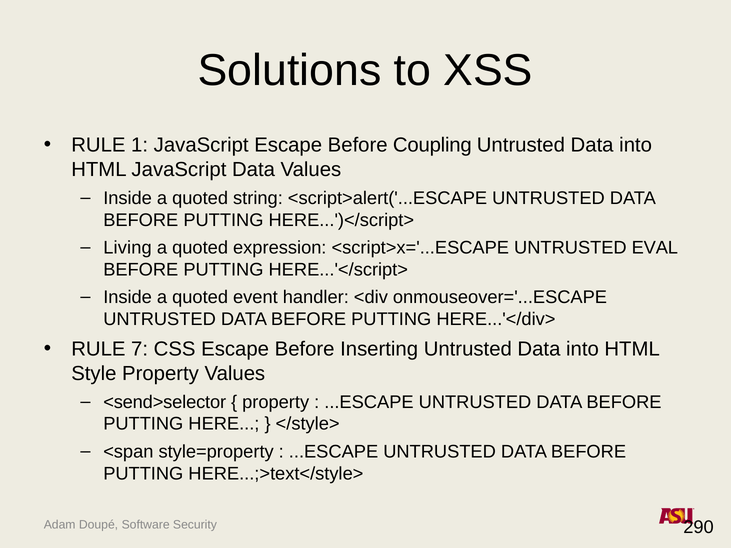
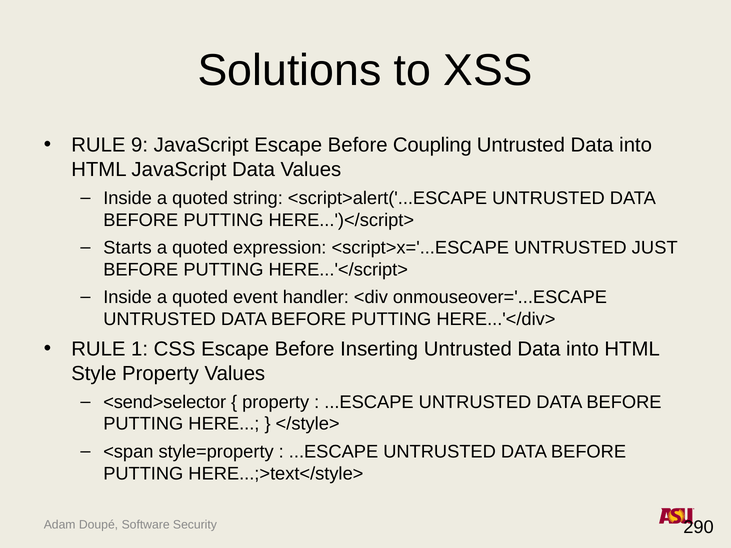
1: 1 -> 9
Living: Living -> Starts
EVAL: EVAL -> JUST
7: 7 -> 1
